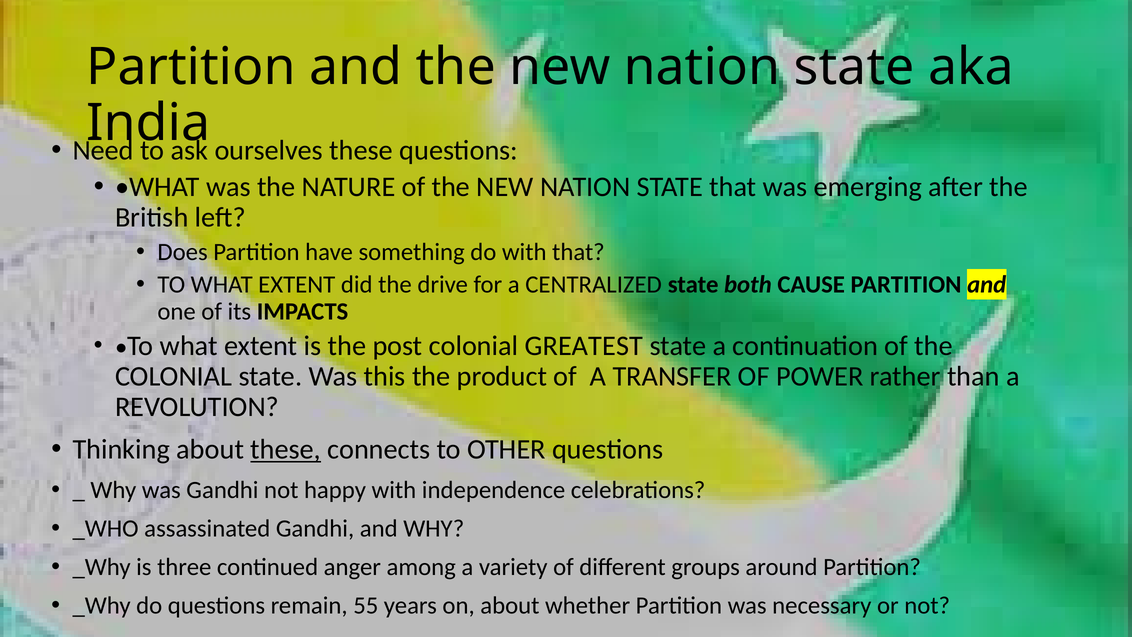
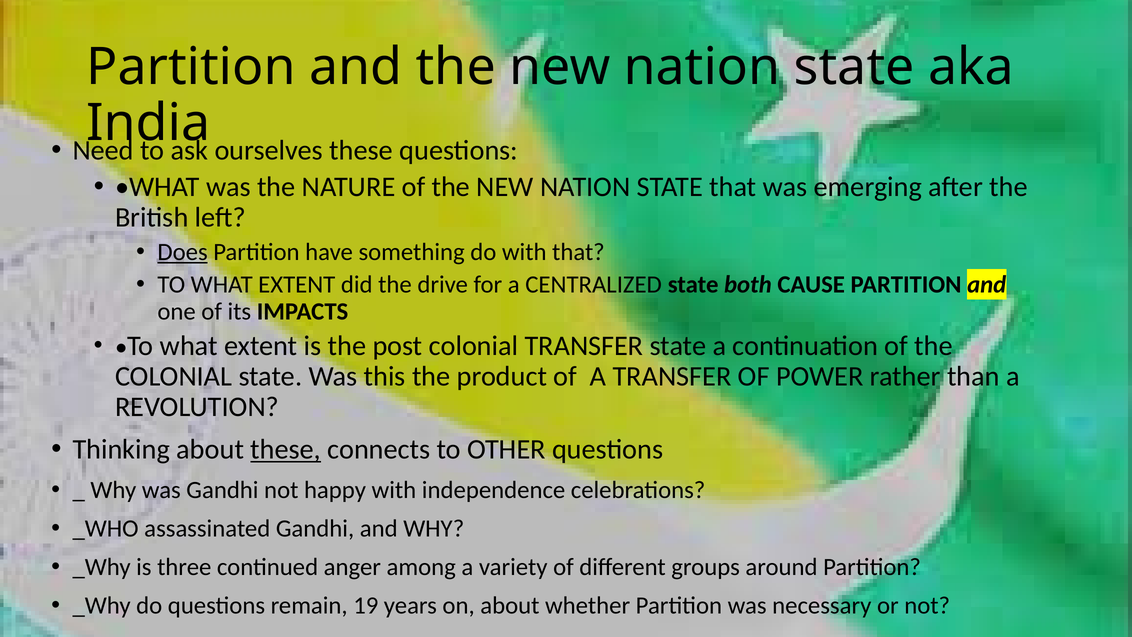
Does underline: none -> present
colonial GREATEST: GREATEST -> TRANSFER
55: 55 -> 19
